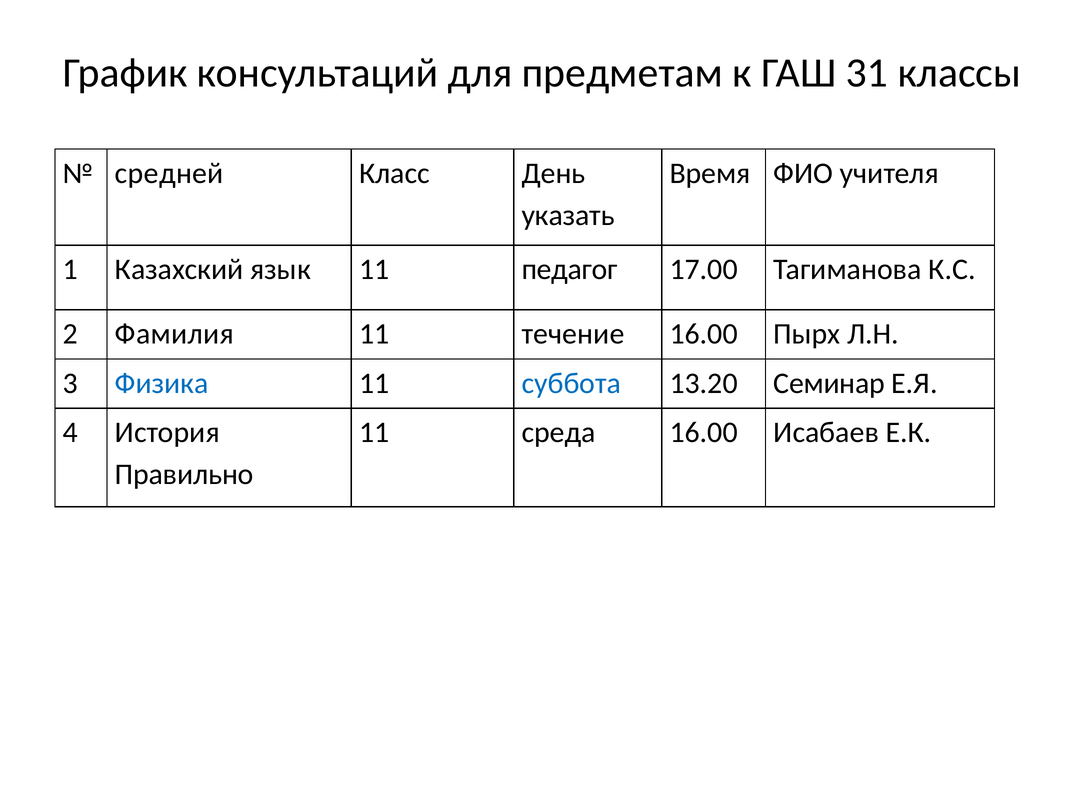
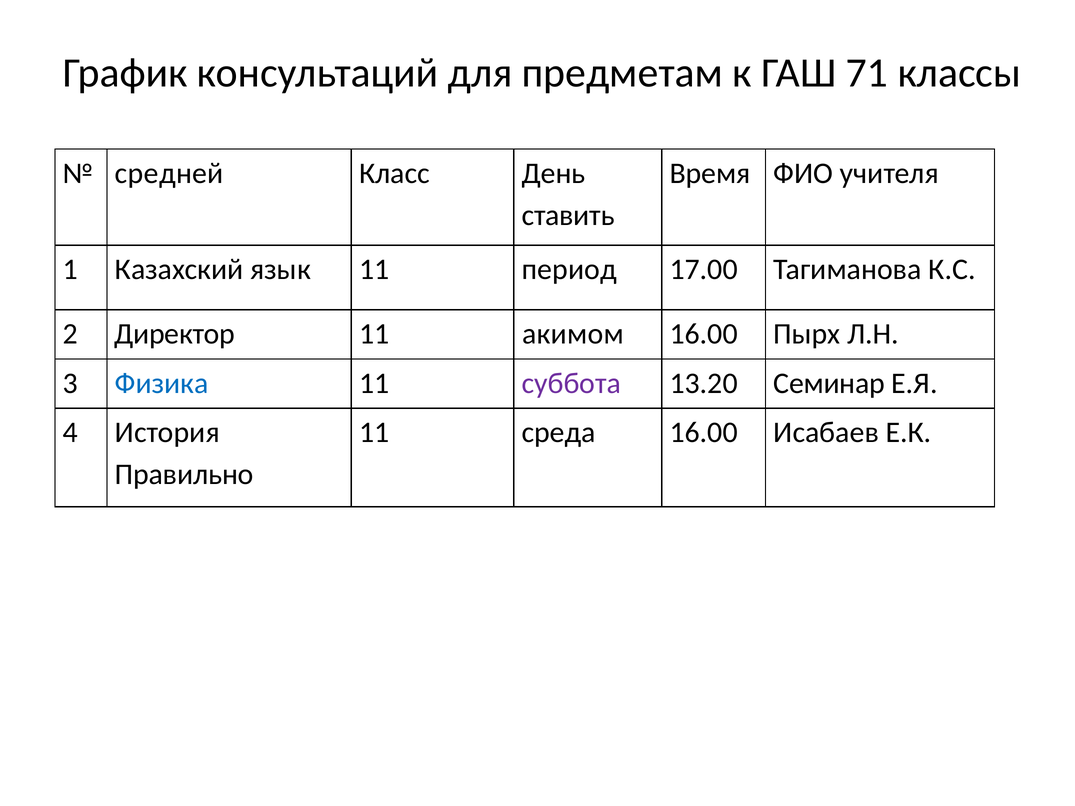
31: 31 -> 71
указать: указать -> ставить
педагог: педагог -> период
Фамилия: Фамилия -> Директор
течение: течение -> акимом
суббота colour: blue -> purple
